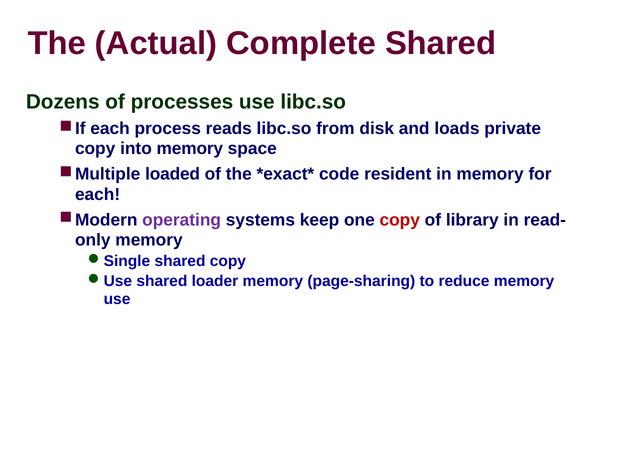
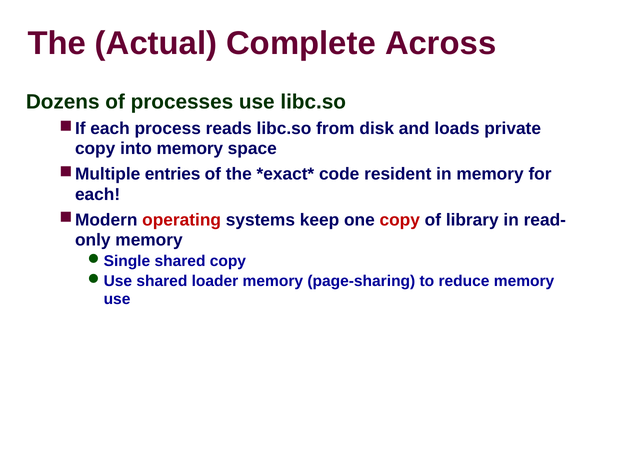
Complete Shared: Shared -> Across
loaded: loaded -> entries
operating colour: purple -> red
